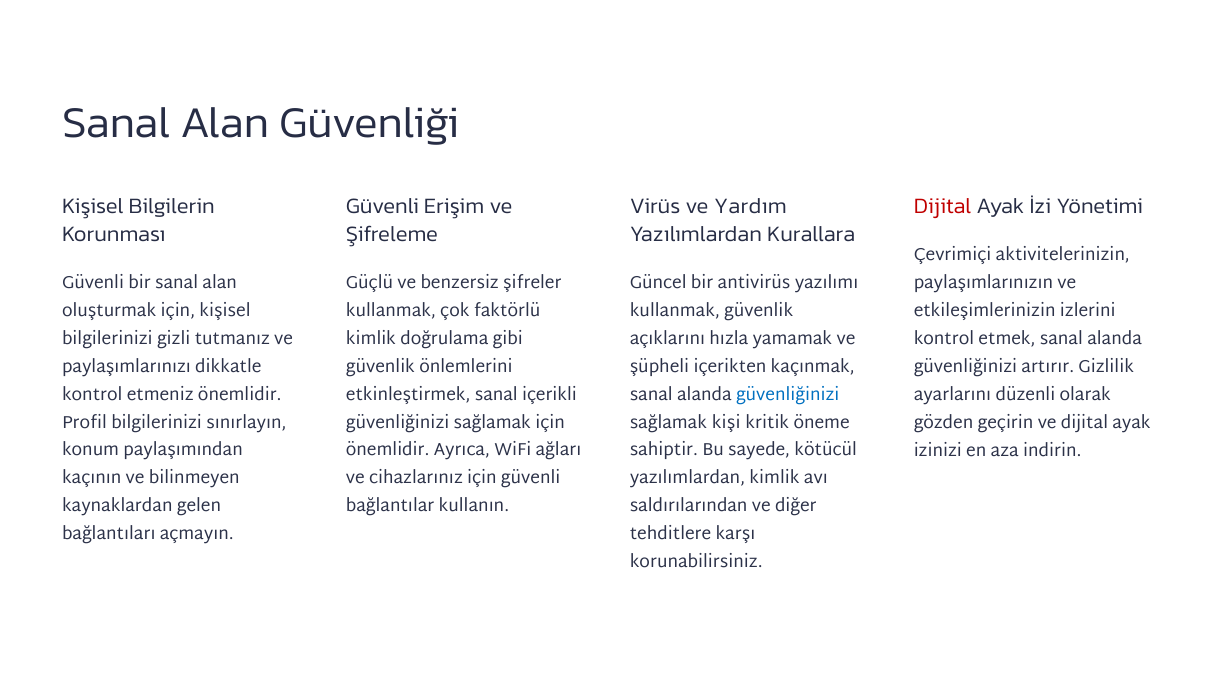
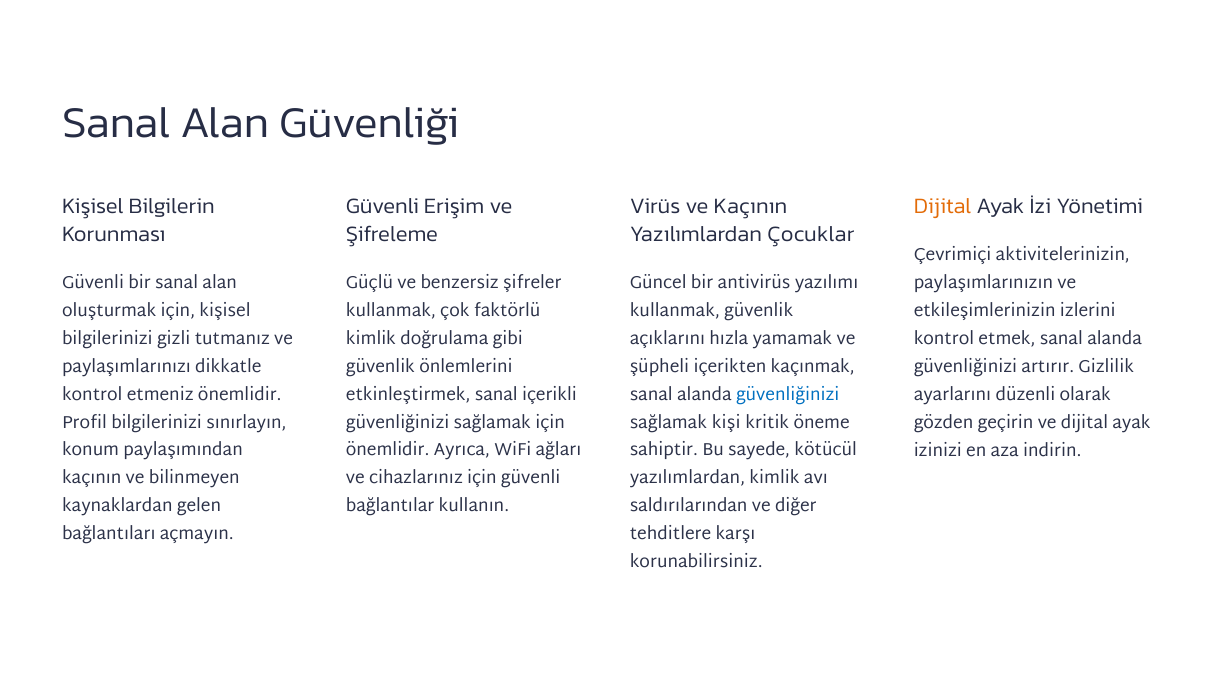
Dijital at (943, 206) colour: red -> orange
ve Yardım: Yardım -> Kaçının
Kurallara: Kurallara -> Çocuklar
